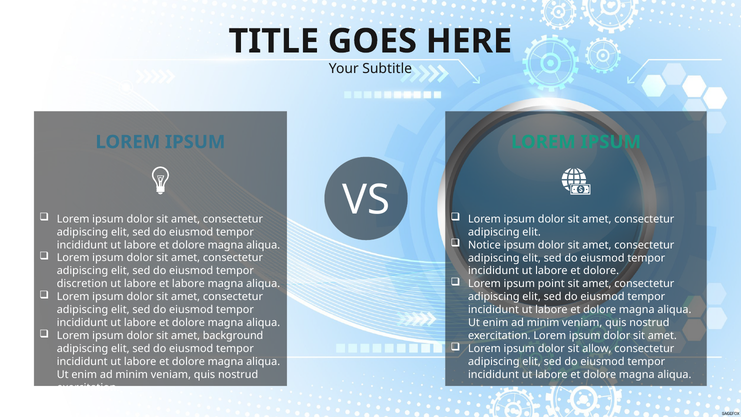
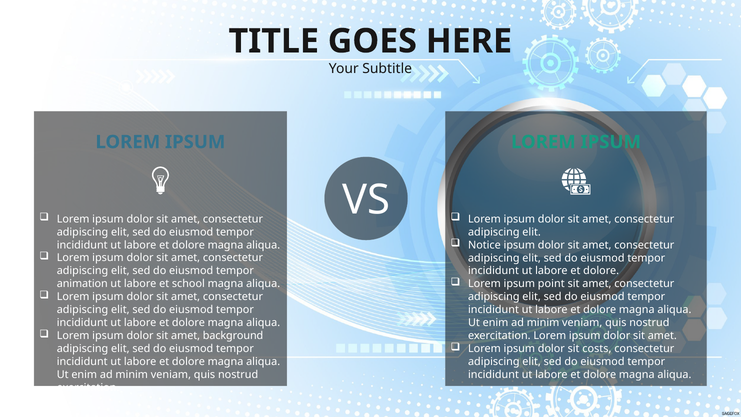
discretion: discretion -> animation
et labore: labore -> school
allow: allow -> costs
